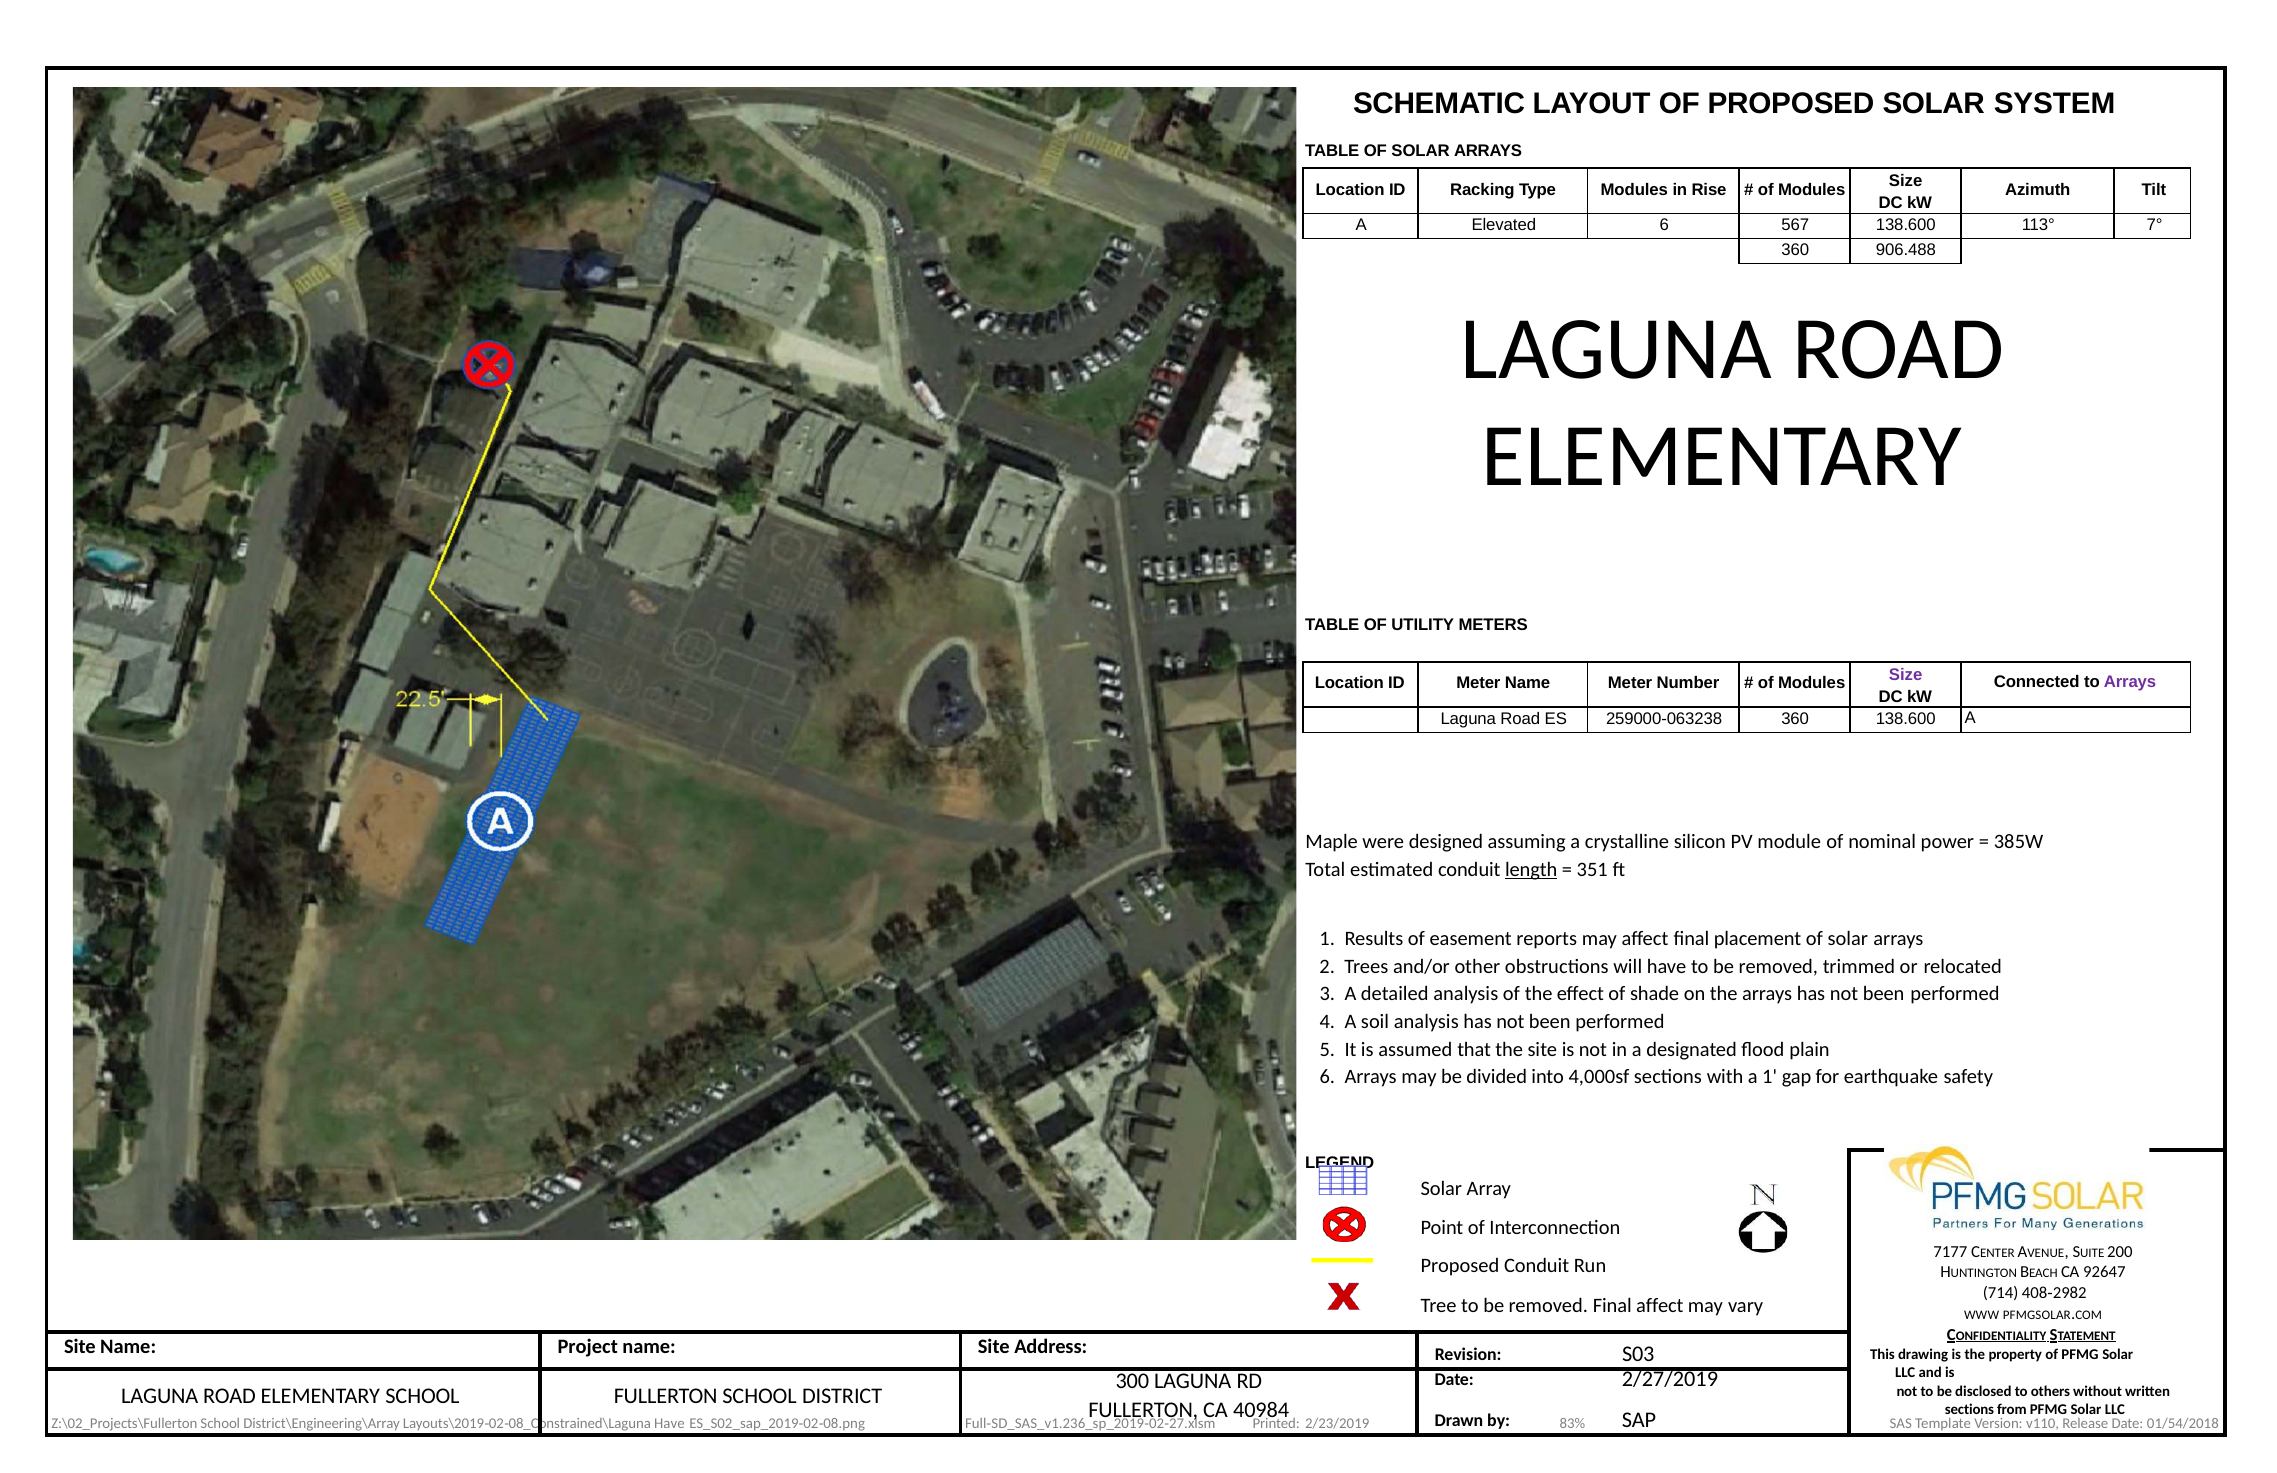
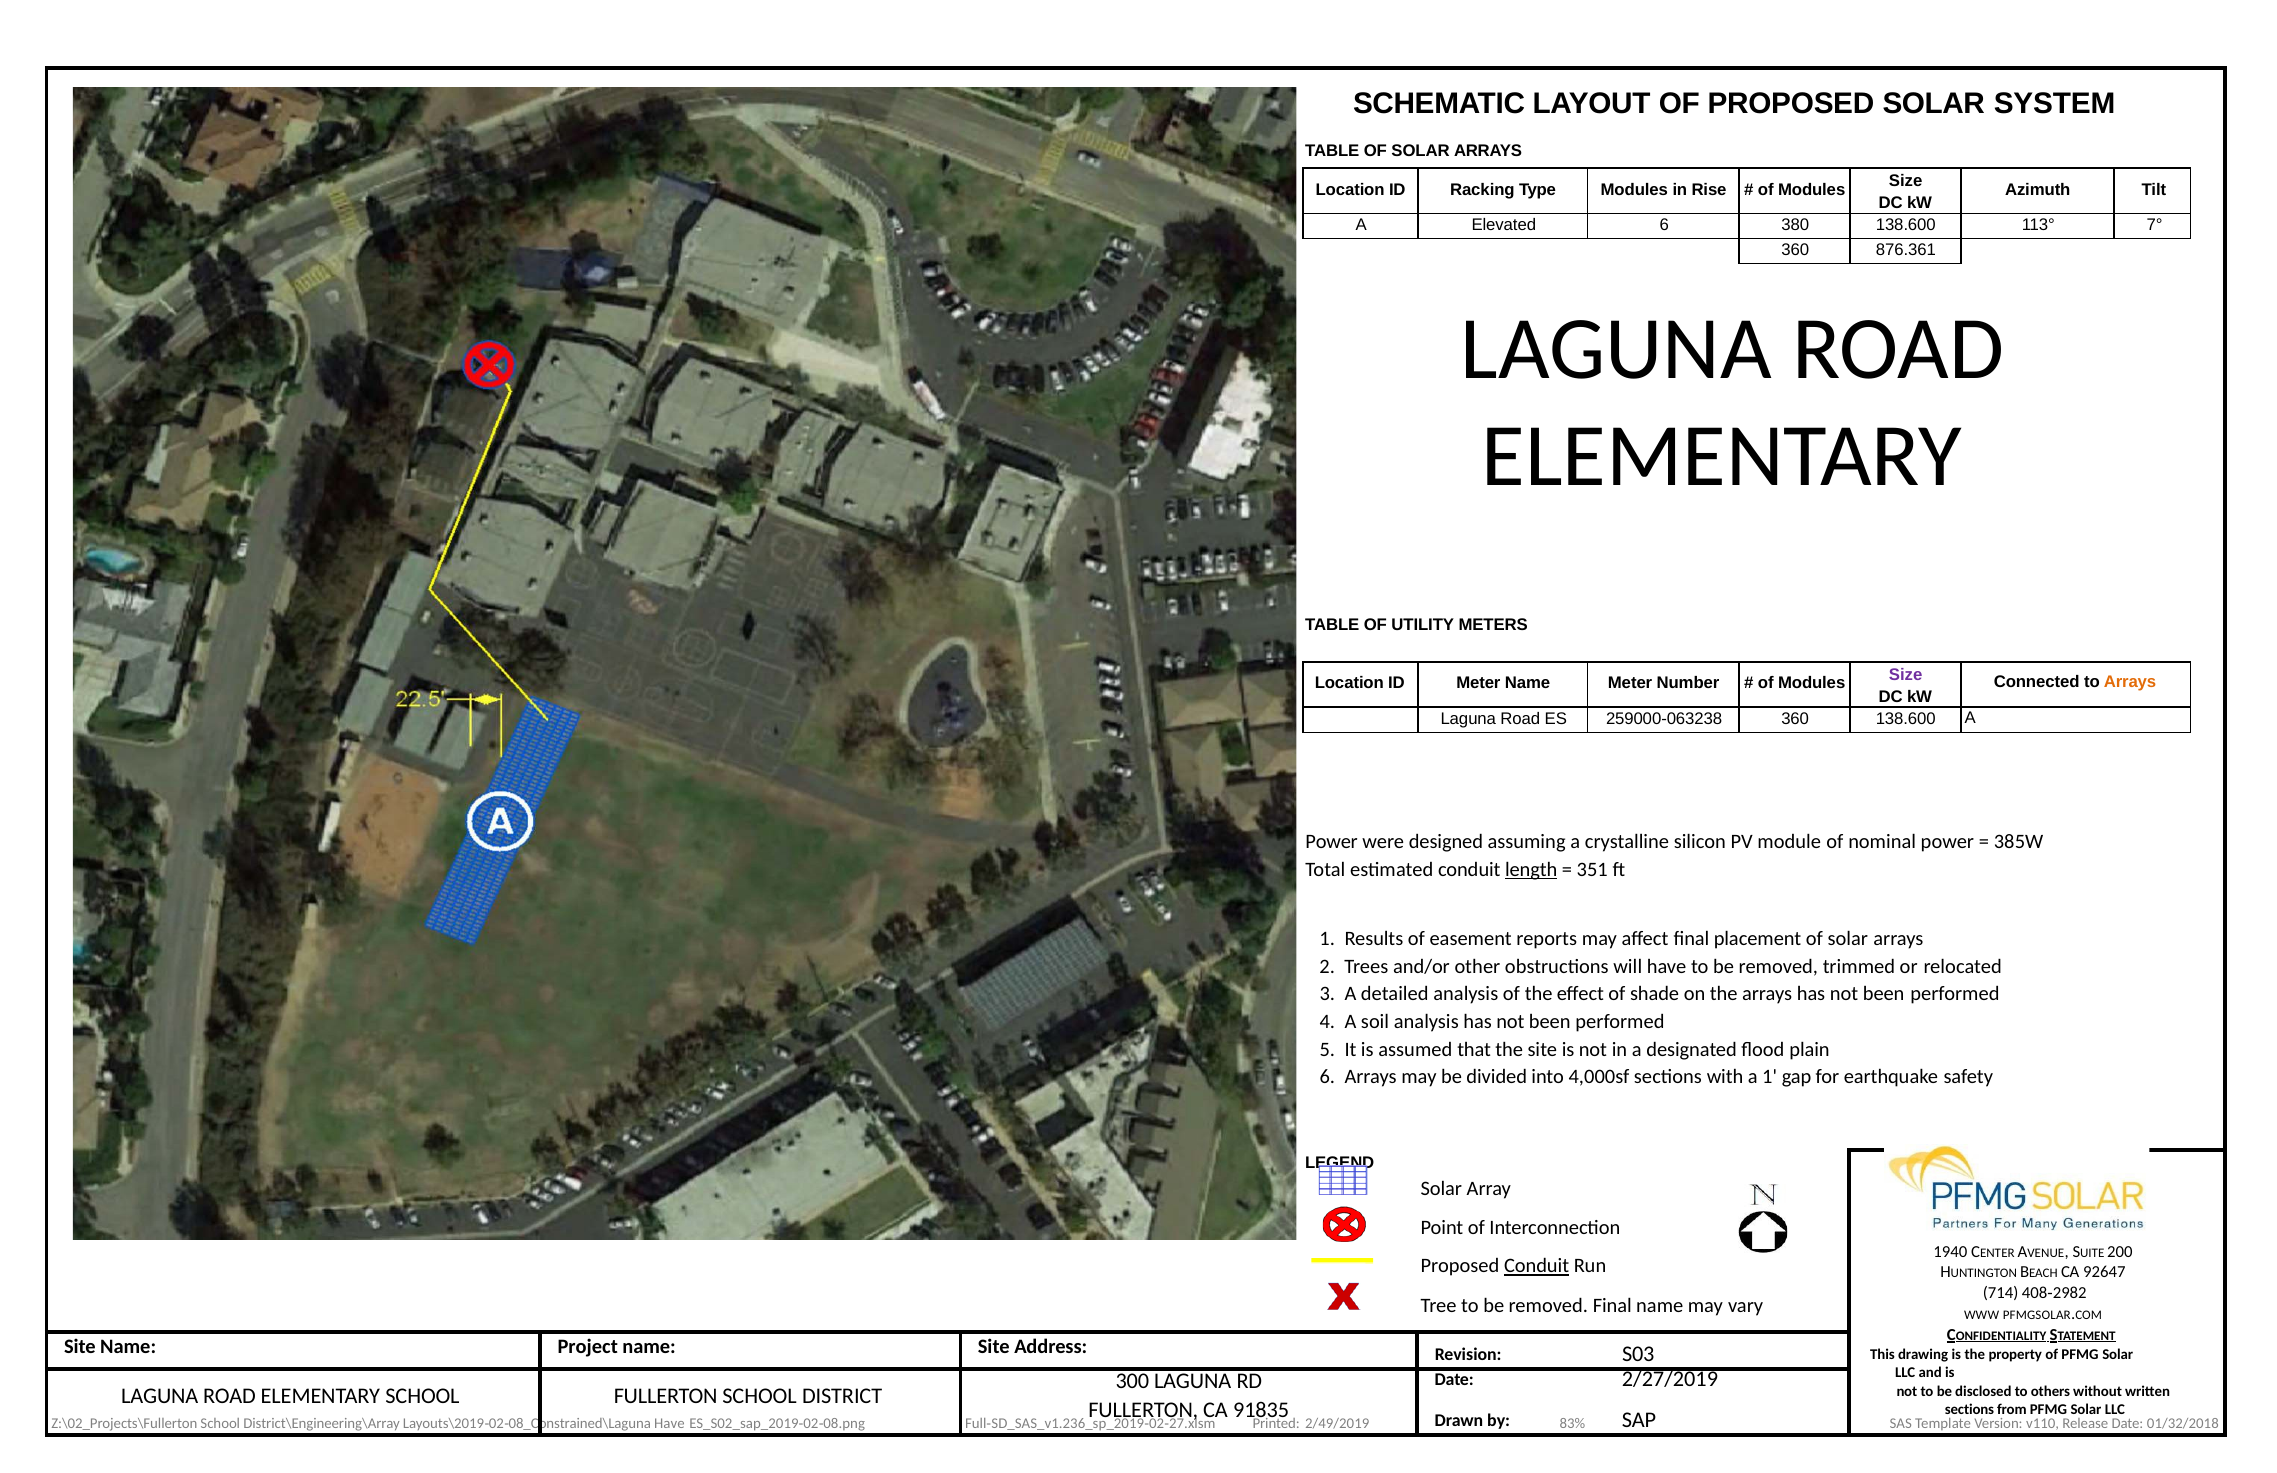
567: 567 -> 380
906.488: 906.488 -> 876.361
Arrays at (2130, 683) colour: purple -> orange
Maple at (1332, 842): Maple -> Power
7177: 7177 -> 1940
Conduit at (1537, 1266) underline: none -> present
Final affect: affect -> name
40984: 40984 -> 91835
2/23/2019: 2/23/2019 -> 2/49/2019
01/54/2018: 01/54/2018 -> 01/32/2018
